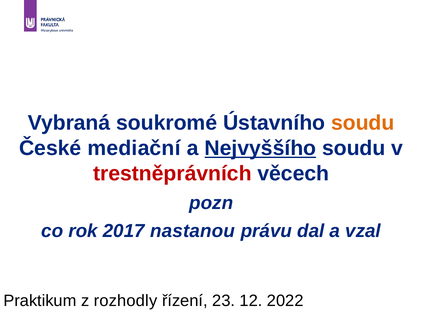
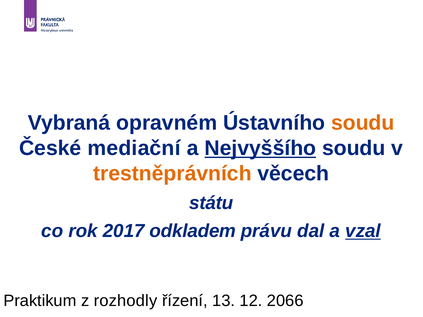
soukromé: soukromé -> opravném
trestněprávních colour: red -> orange
pozn: pozn -> státu
nastanou: nastanou -> odkladem
vzal underline: none -> present
23: 23 -> 13
2022: 2022 -> 2066
